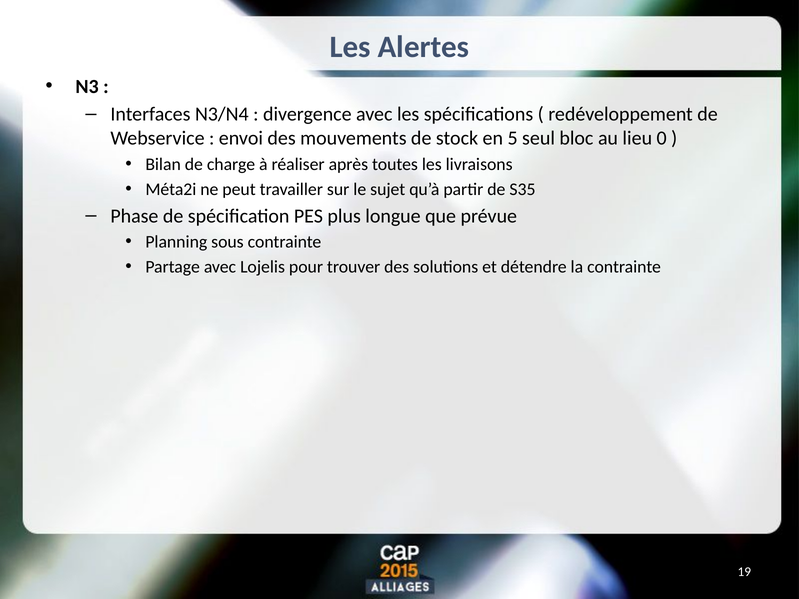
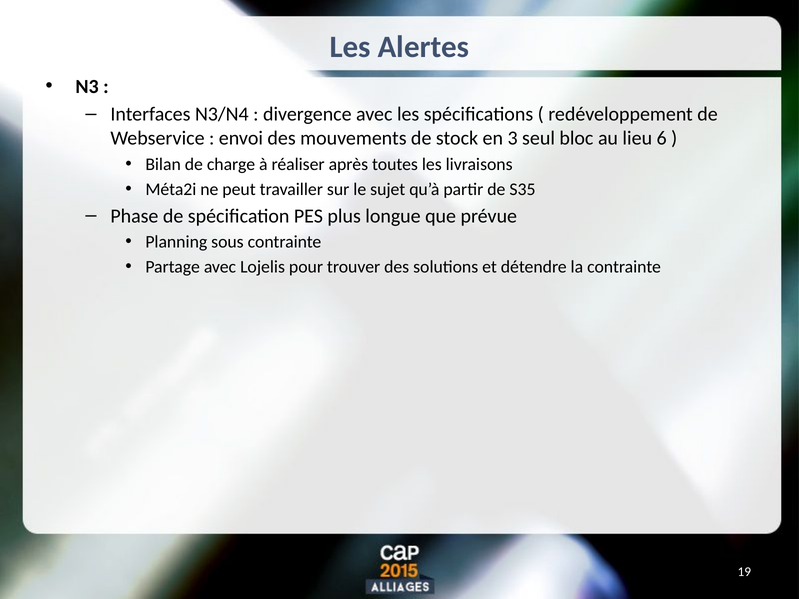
5: 5 -> 3
0: 0 -> 6
